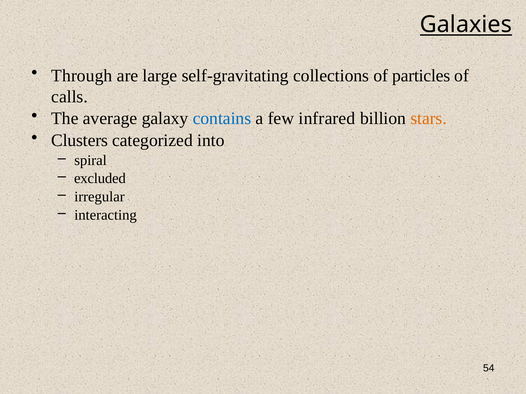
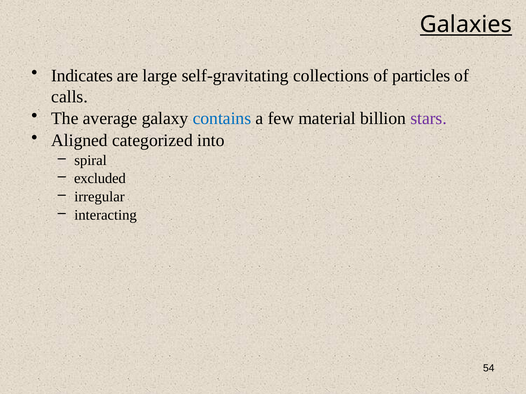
Through: Through -> Indicates
infrared: infrared -> material
stars colour: orange -> purple
Clusters: Clusters -> Aligned
